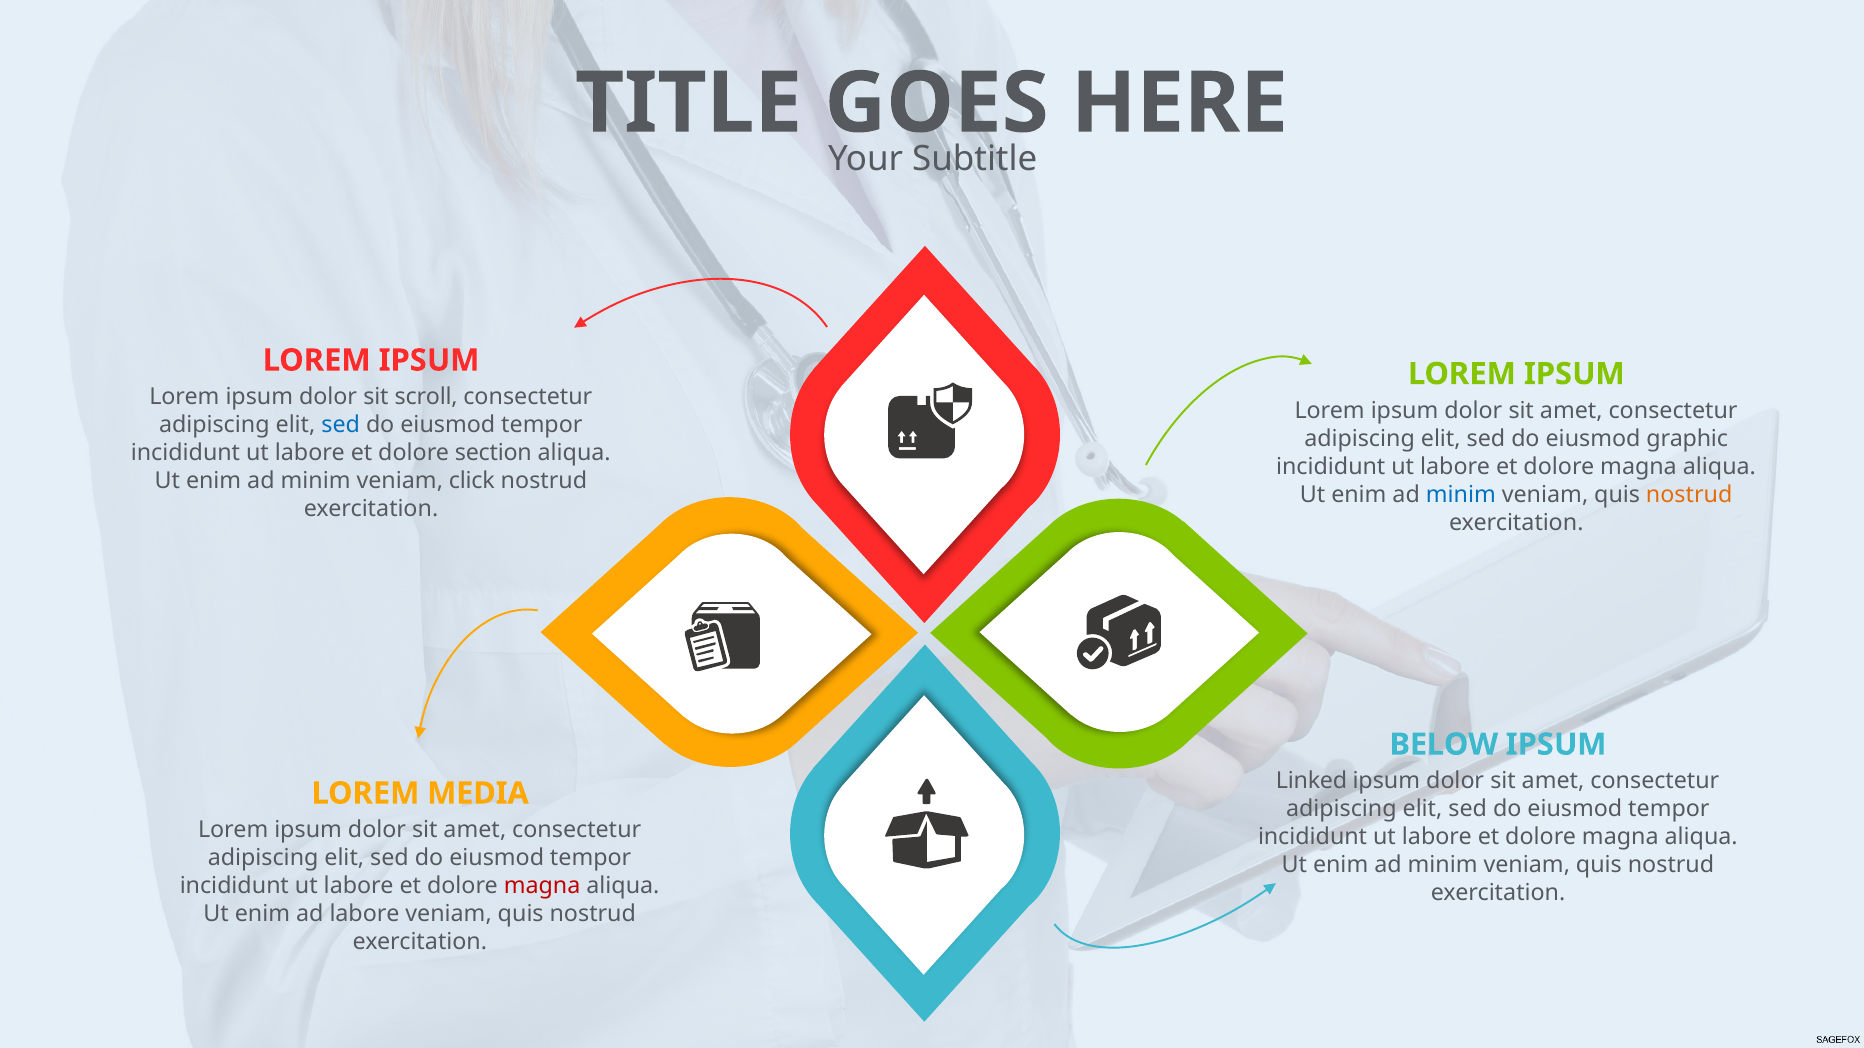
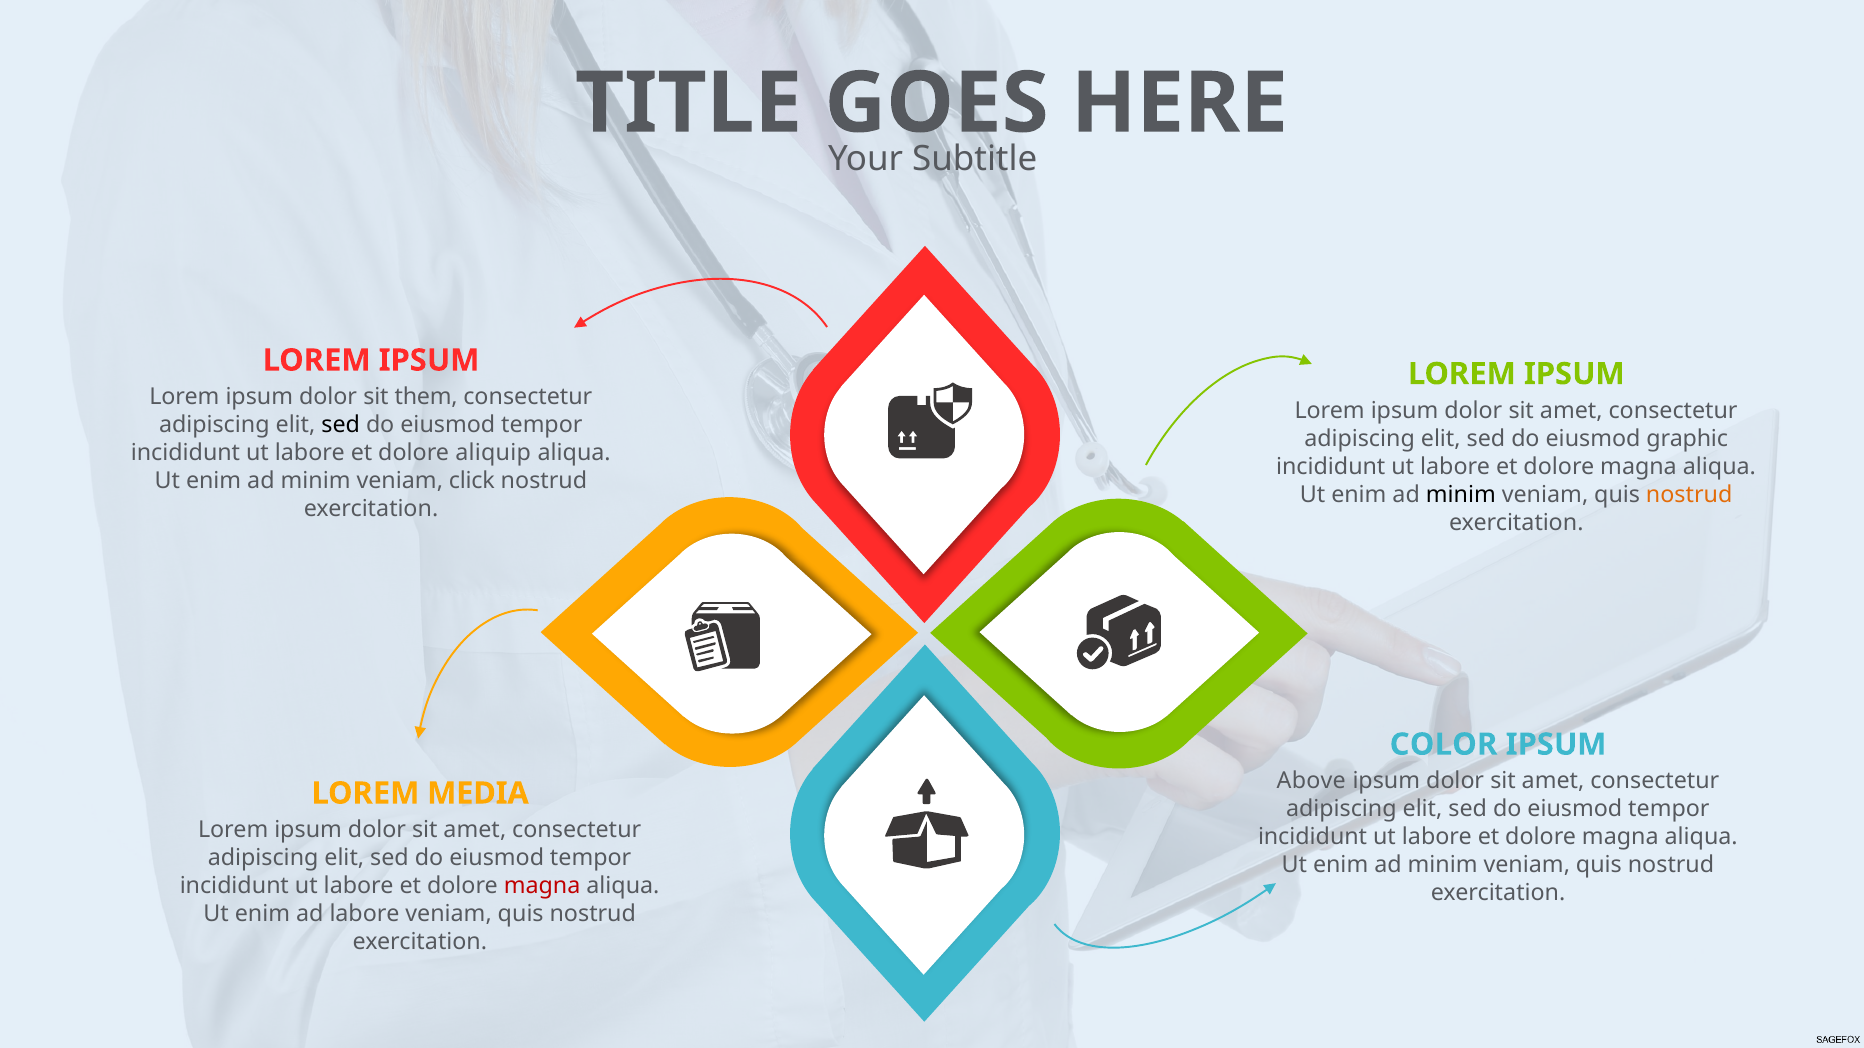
scroll: scroll -> them
sed at (341, 425) colour: blue -> black
section: section -> aliquip
minim at (1461, 495) colour: blue -> black
BELOW: BELOW -> COLOR
Linked: Linked -> Above
